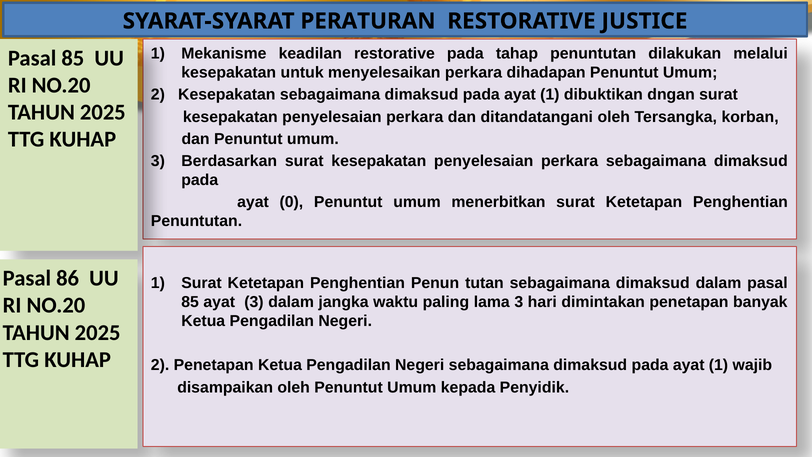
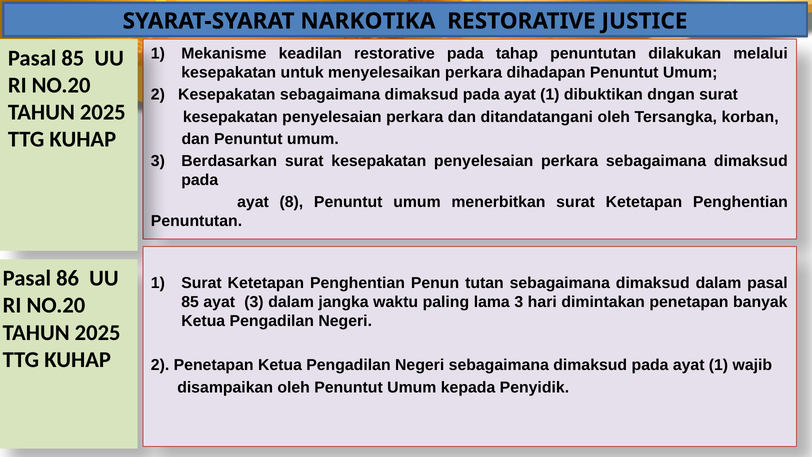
PERATURAN: PERATURAN -> NARKOTIKA
0: 0 -> 8
